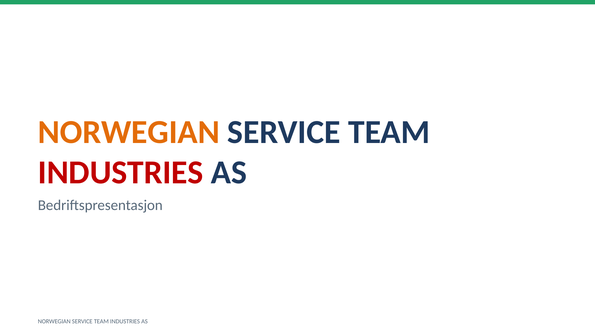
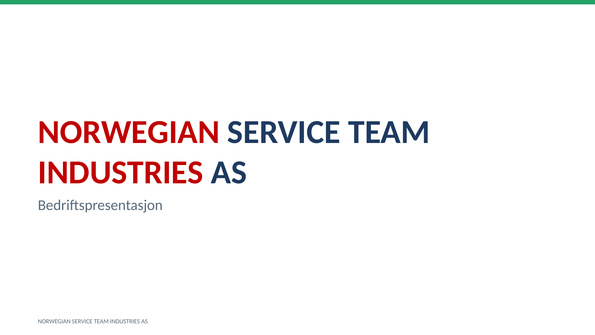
NORWEGIAN at (129, 132) colour: orange -> red
